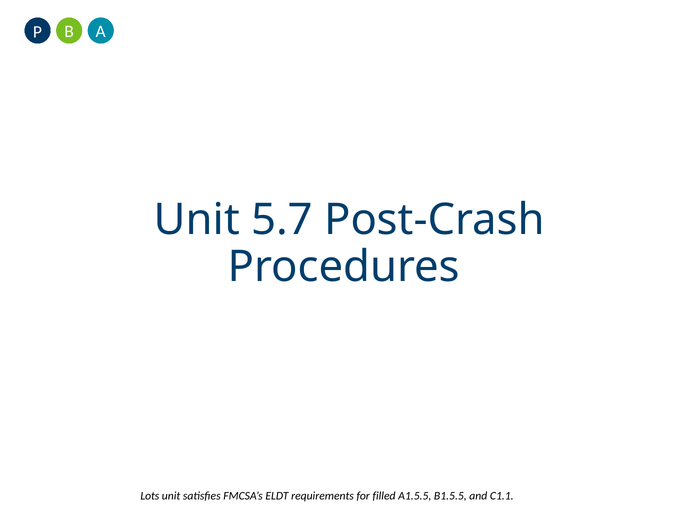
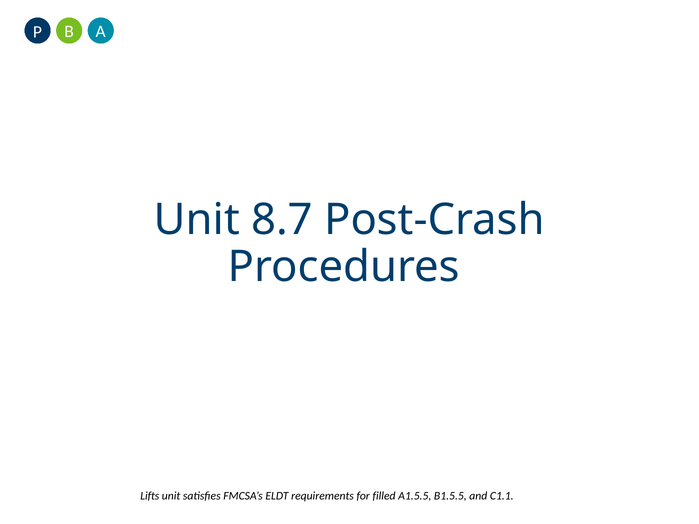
5.7: 5.7 -> 8.7
Lots: Lots -> Lifts
